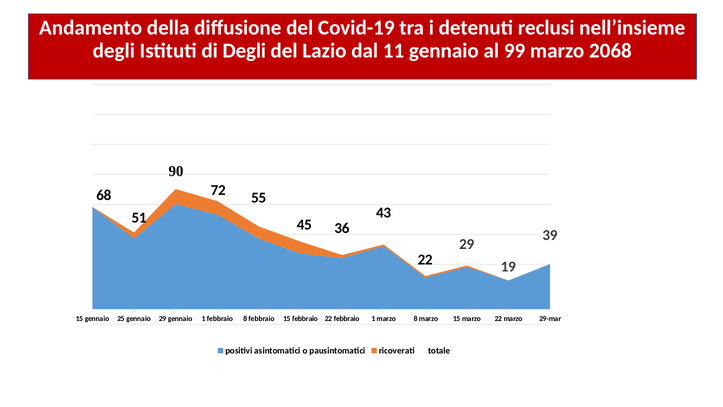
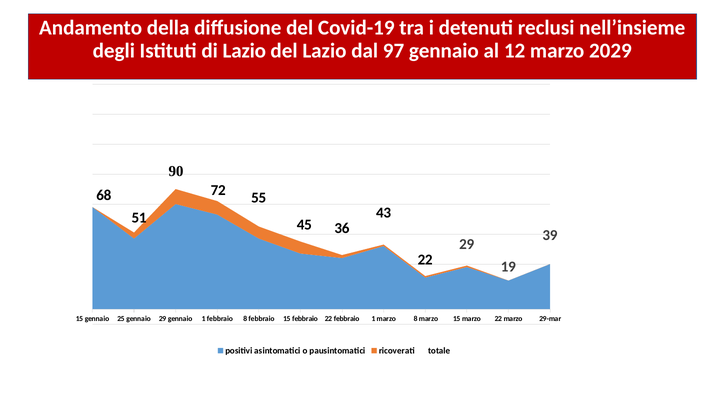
di Degli: Degli -> Lazio
11: 11 -> 97
99: 99 -> 12
2068: 2068 -> 2029
